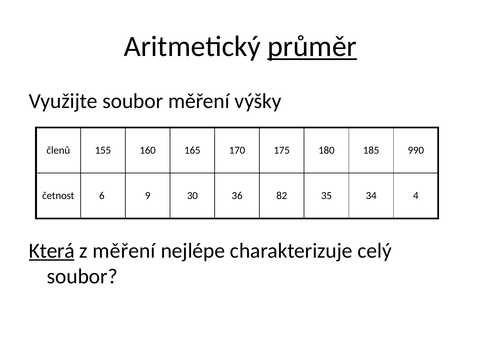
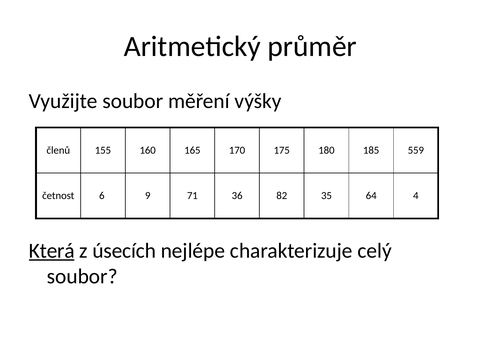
průměr underline: present -> none
990: 990 -> 559
30: 30 -> 71
34: 34 -> 64
z měření: měření -> úsecích
